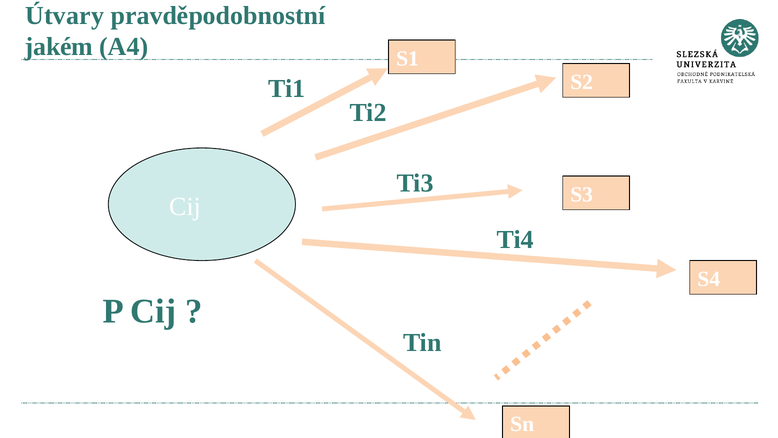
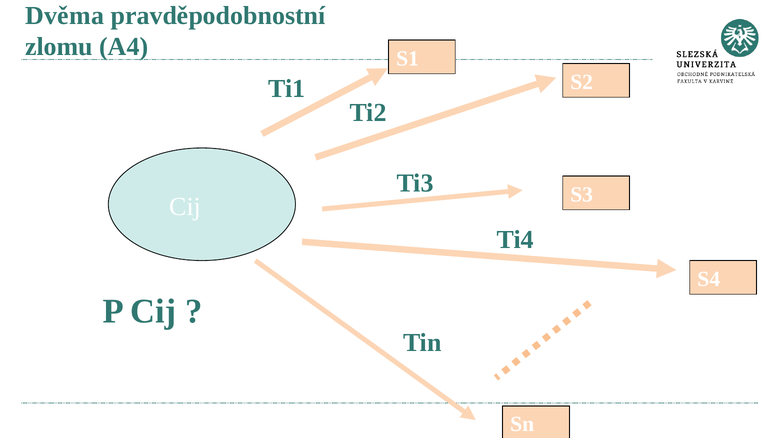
Útvary: Útvary -> Dvěma
jakém: jakém -> zlomu
